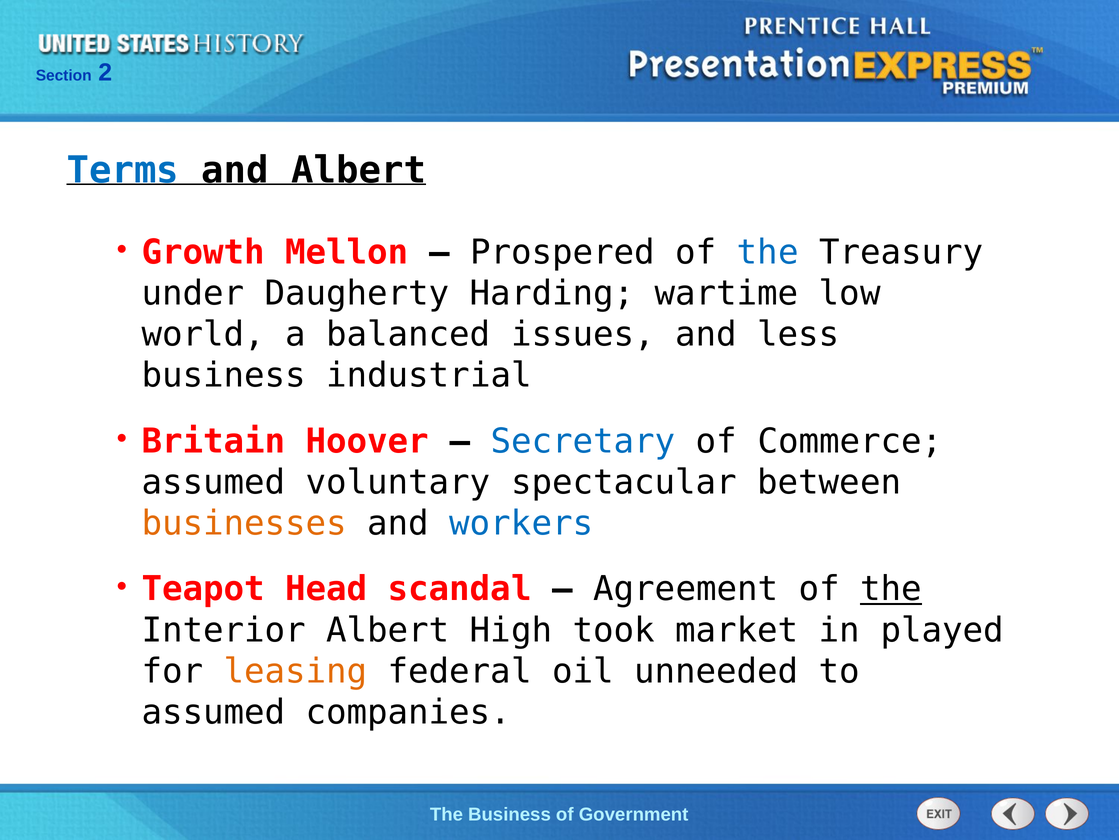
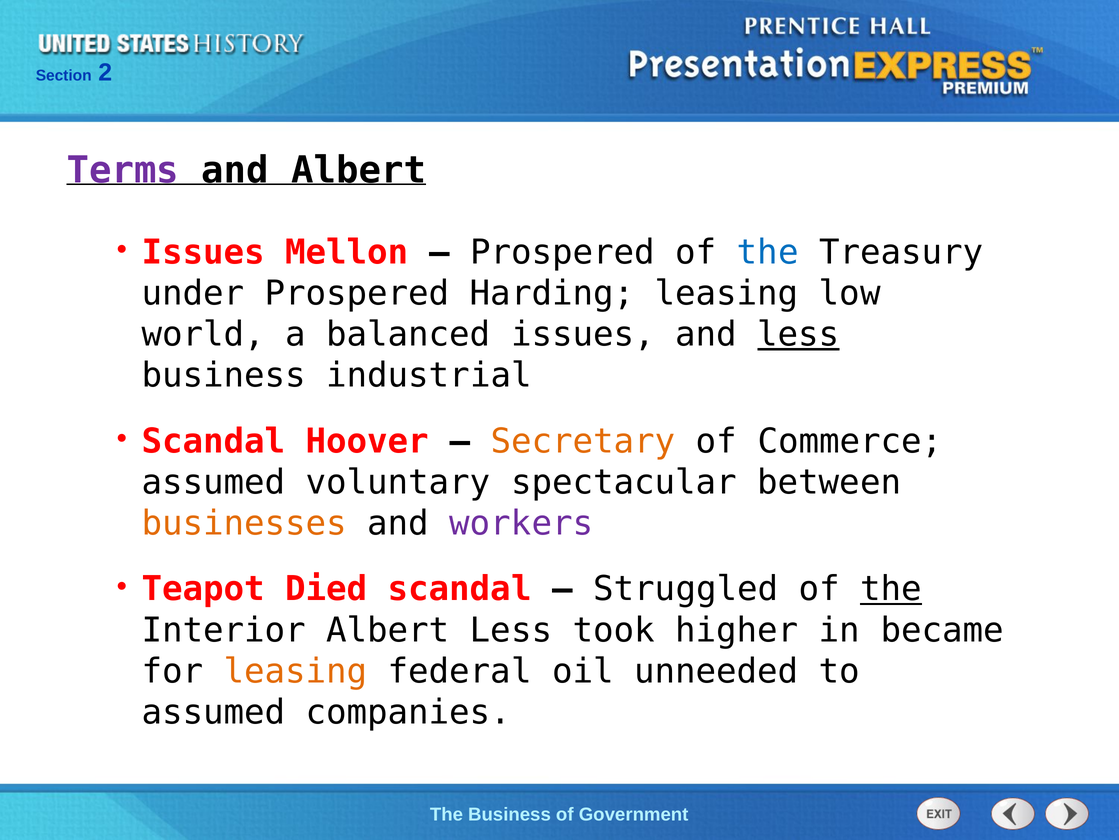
Terms colour: blue -> purple
Growth at (203, 252): Growth -> Issues
under Daugherty: Daugherty -> Prospered
Harding wartime: wartime -> leasing
less at (798, 334) underline: none -> present
Britain at (213, 441): Britain -> Scandal
Secretary colour: blue -> orange
workers colour: blue -> purple
Head: Head -> Died
Agreement: Agreement -> Struggled
Albert High: High -> Less
market: market -> higher
played: played -> became
